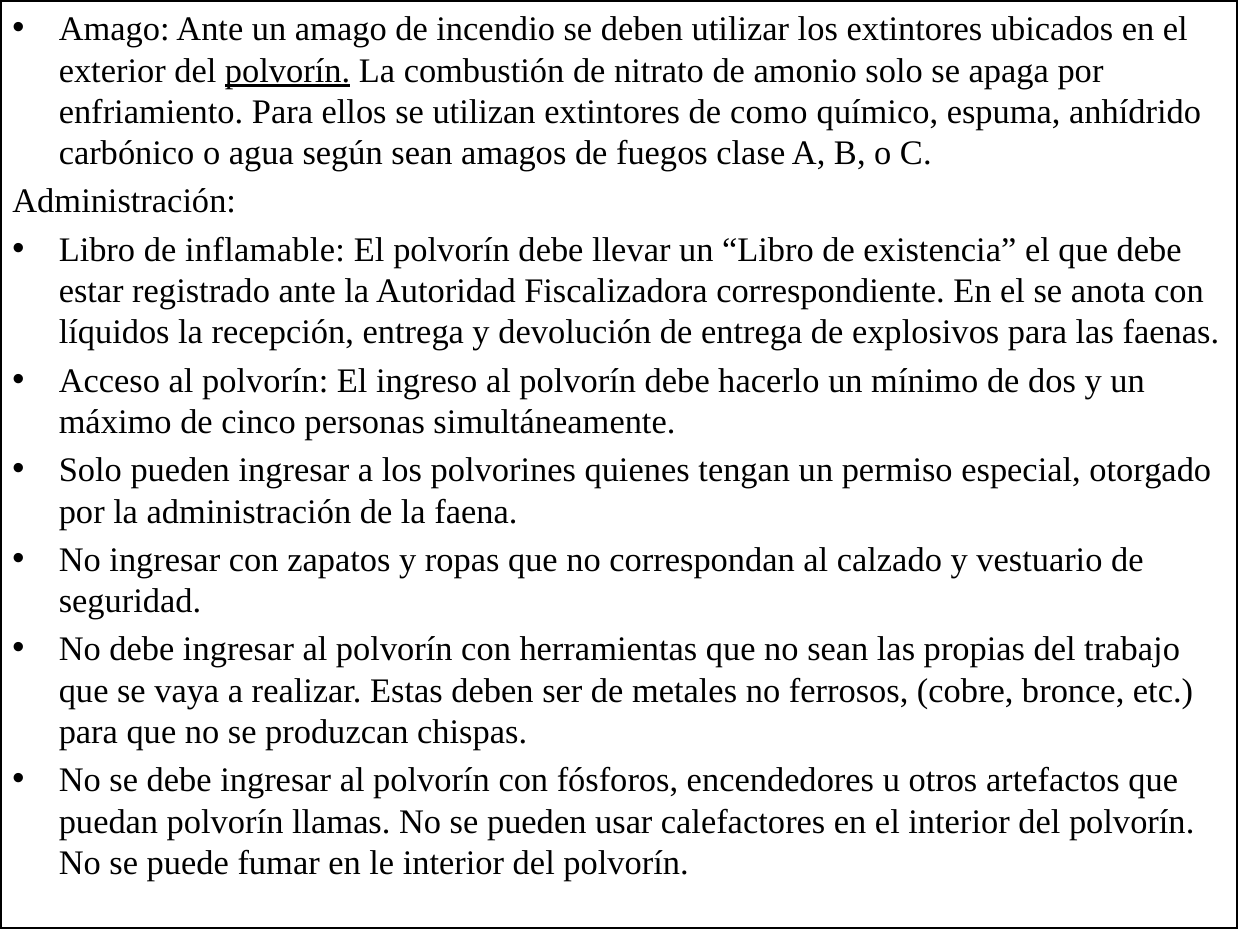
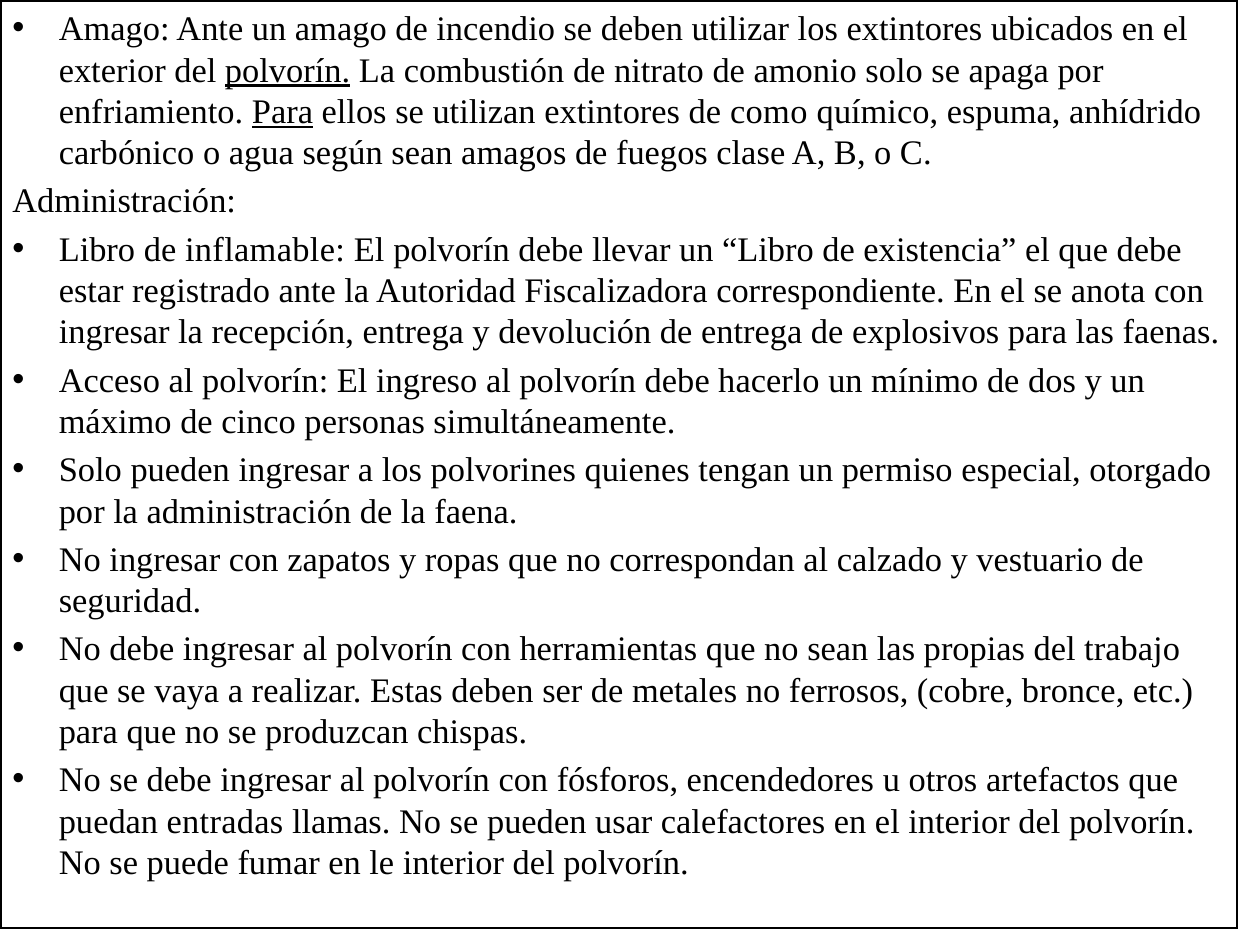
Para at (282, 112) underline: none -> present
líquidos at (114, 332): líquidos -> ingresar
puedan polvorín: polvorín -> entradas
